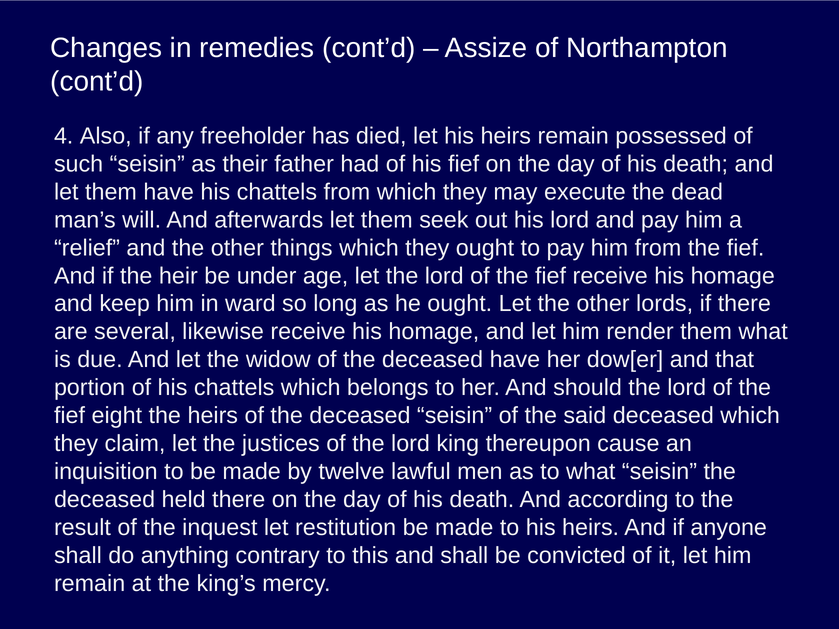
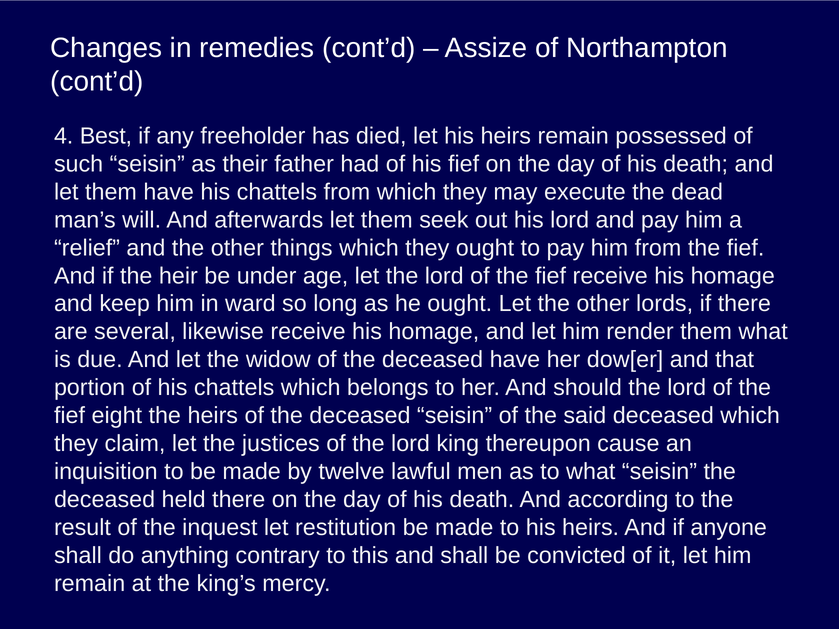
Also: Also -> Best
